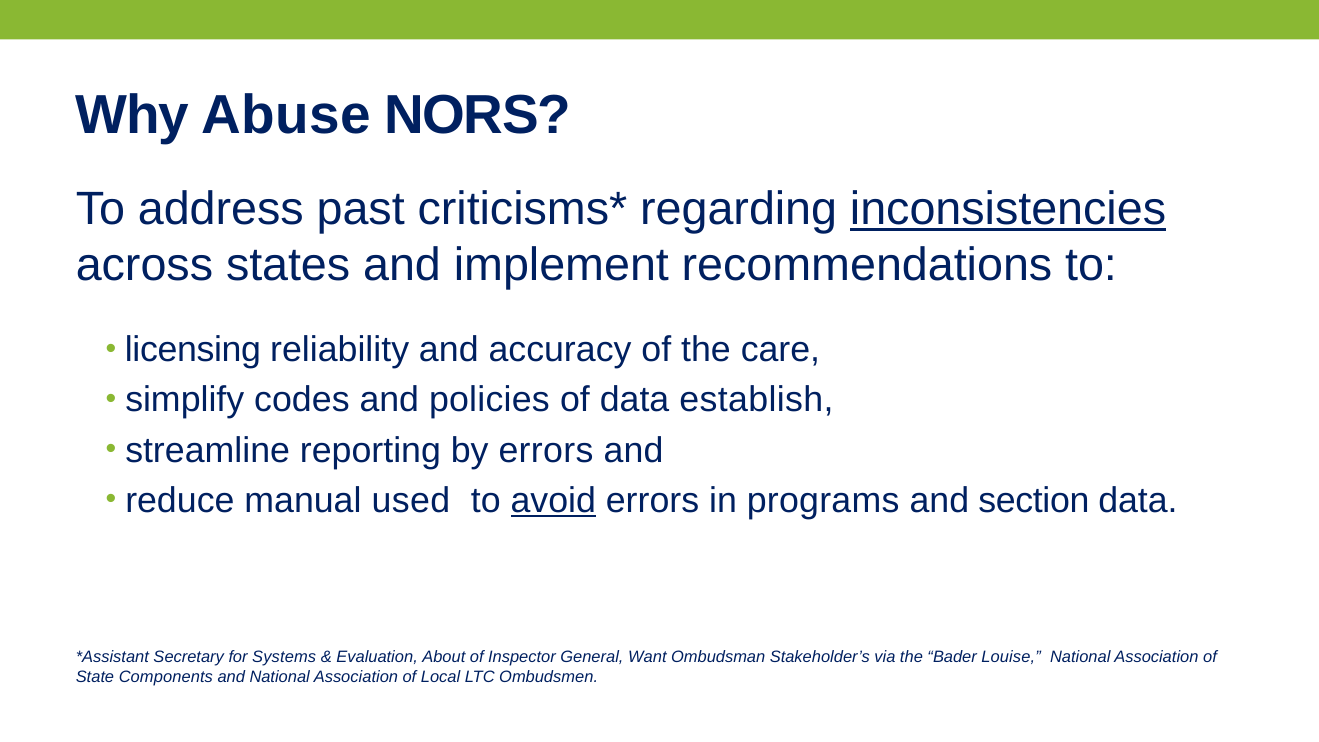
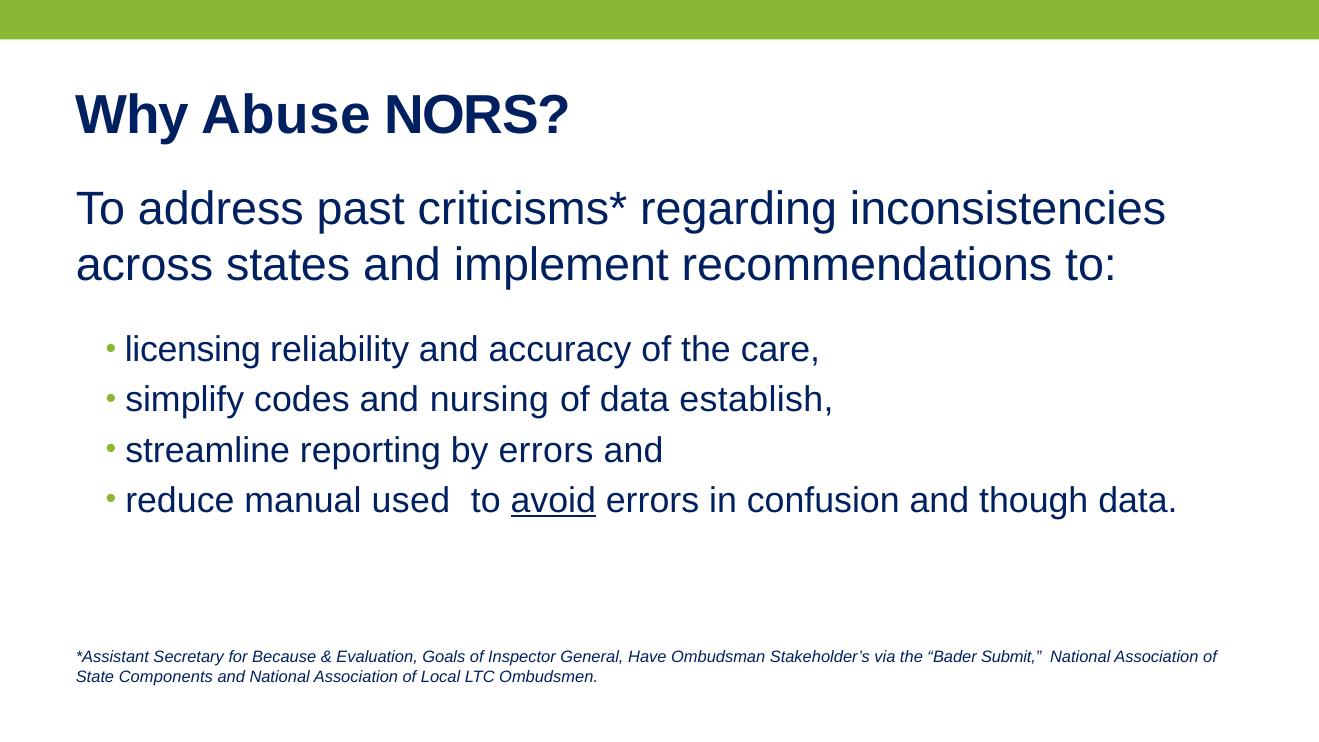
inconsistencies underline: present -> none
policies: policies -> nursing
programs: programs -> confusion
section: section -> though
Systems: Systems -> Because
About: About -> Goals
Want: Want -> Have
Louise: Louise -> Submit
